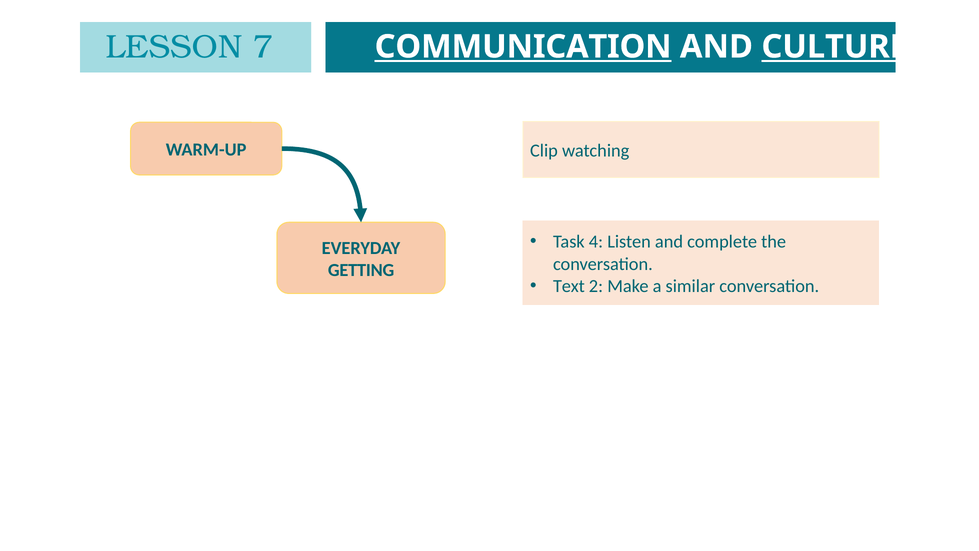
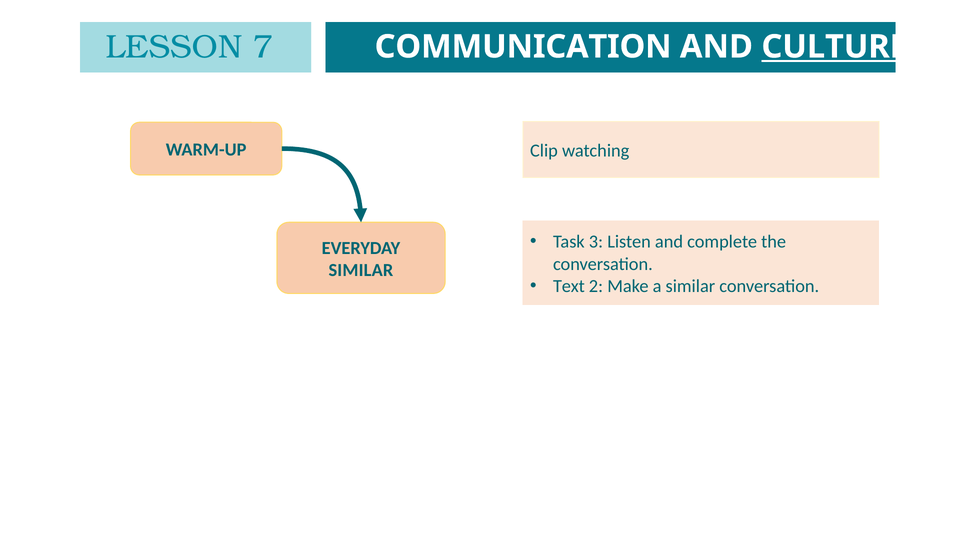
COMMUNICATION underline: present -> none
4: 4 -> 3
GETTING at (361, 270): GETTING -> SIMILAR
